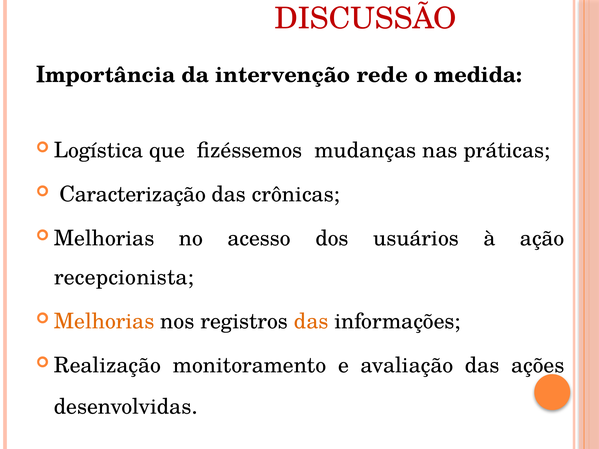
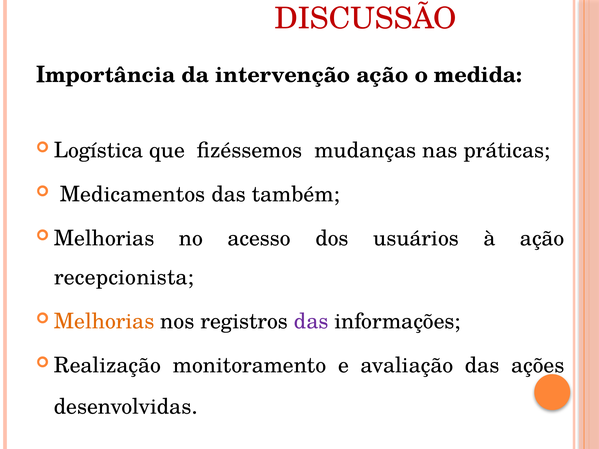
intervenção rede: rede -> ação
Caracterização: Caracterização -> Medicamentos
crônicas: crônicas -> também
das at (311, 322) colour: orange -> purple
